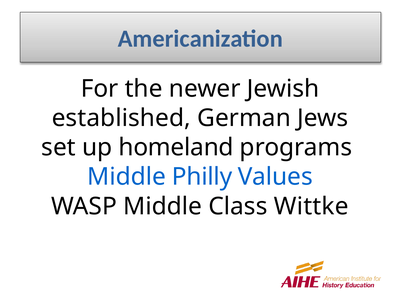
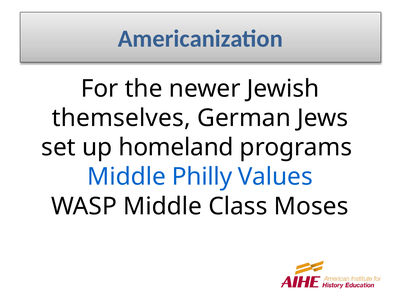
established: established -> themselves
Wittke: Wittke -> Moses
